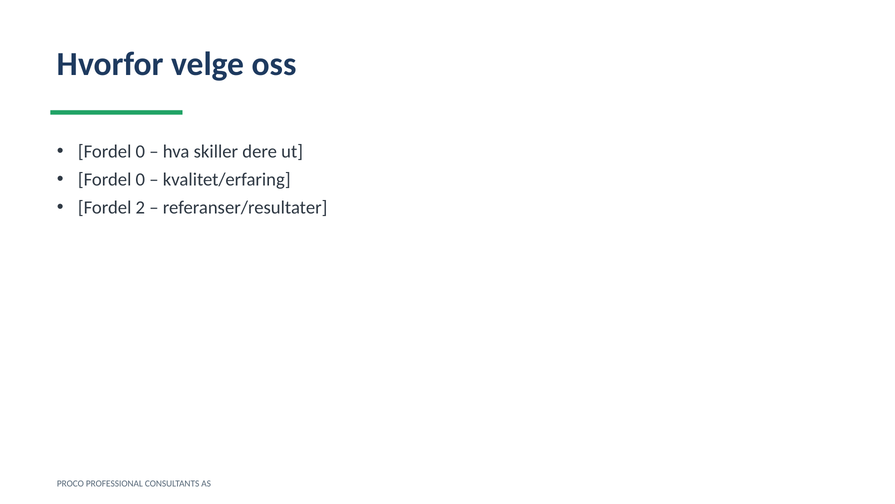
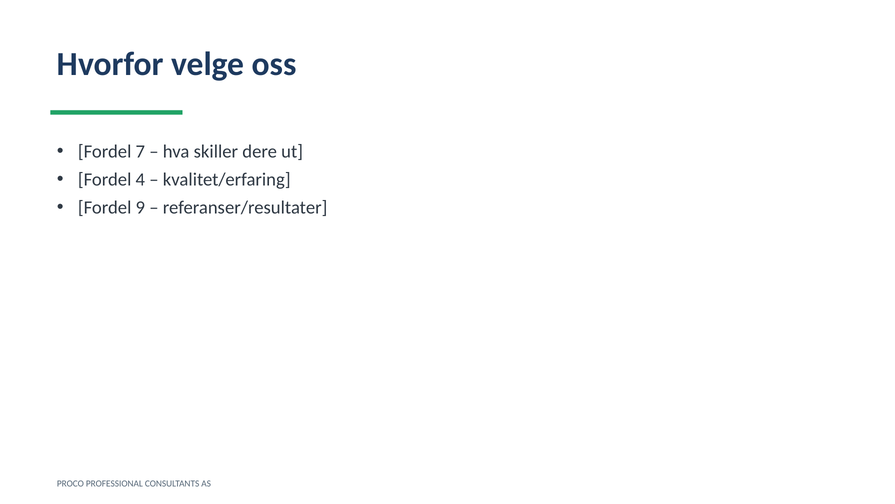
0 at (140, 152): 0 -> 7
0 at (140, 180): 0 -> 4
2: 2 -> 9
